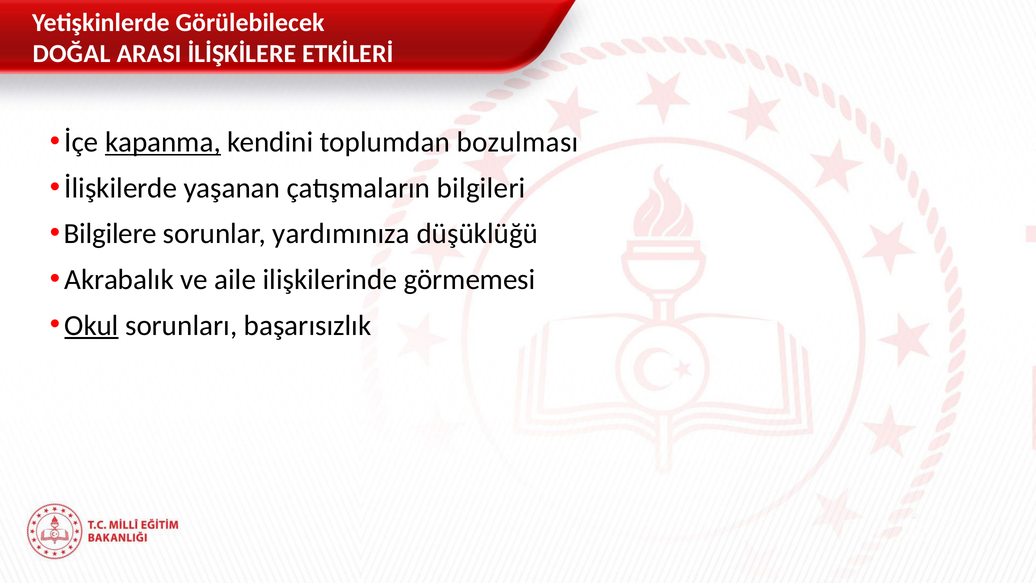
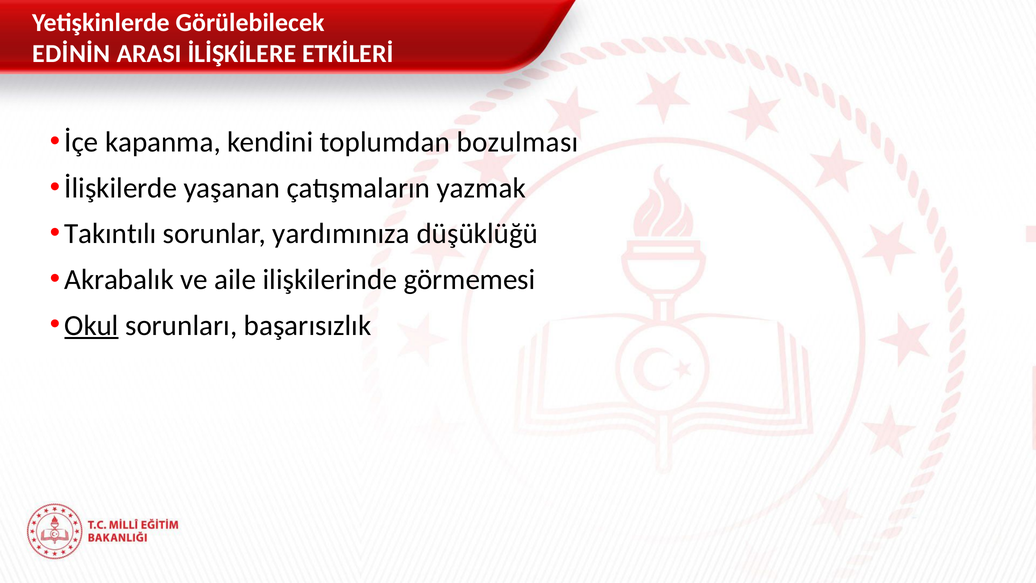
DOĞAL: DOĞAL -> EDİNİN
kapanma underline: present -> none
bilgileri: bilgileri -> yazmak
Bilgilere: Bilgilere -> Takıntılı
